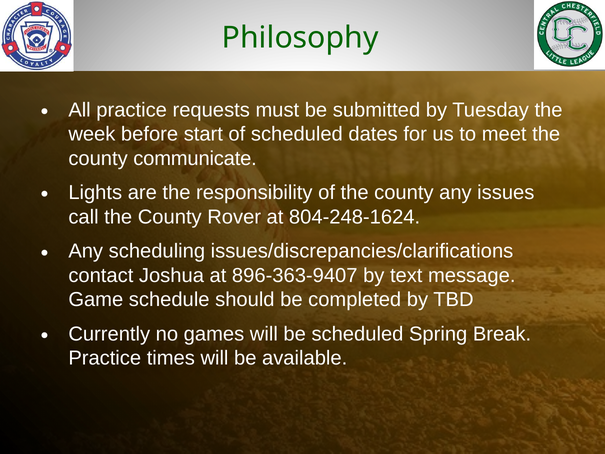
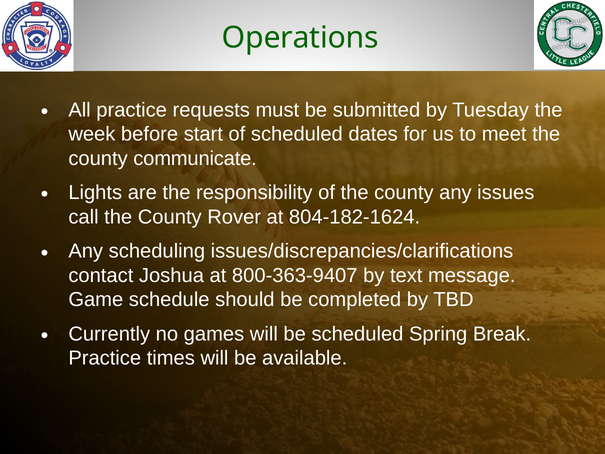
Philosophy: Philosophy -> Operations
804-248-1624: 804-248-1624 -> 804-182-1624
896-363-9407: 896-363-9407 -> 800-363-9407
